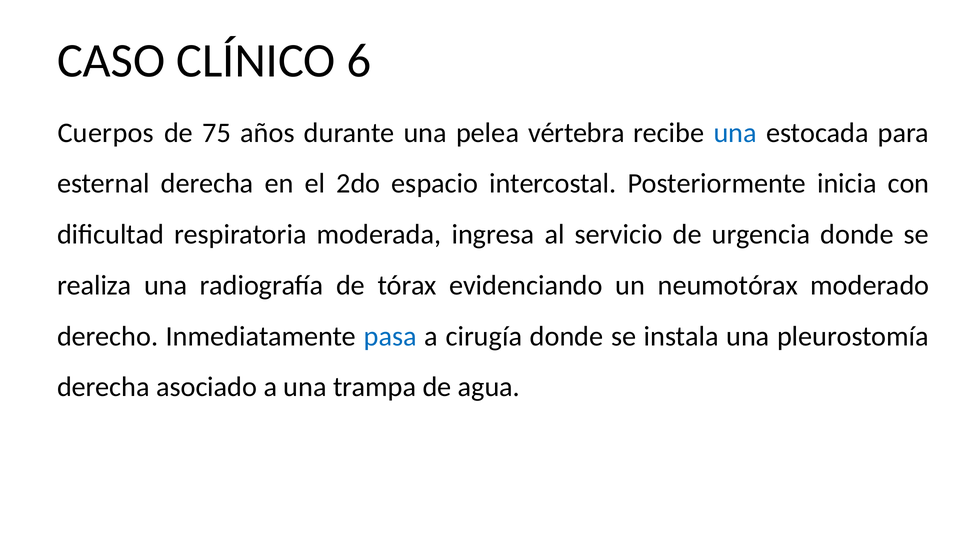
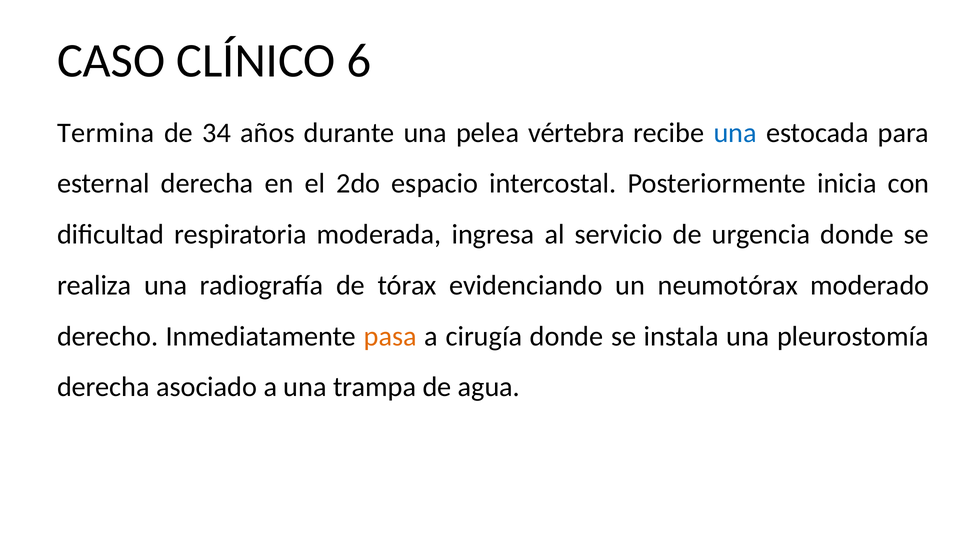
Cuerpos: Cuerpos -> Termina
75: 75 -> 34
pasa colour: blue -> orange
